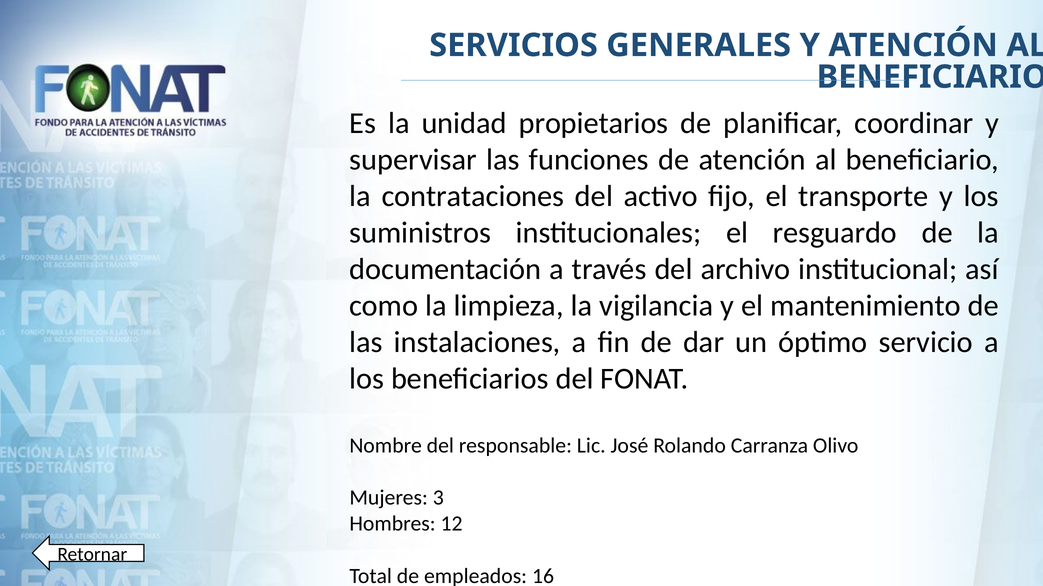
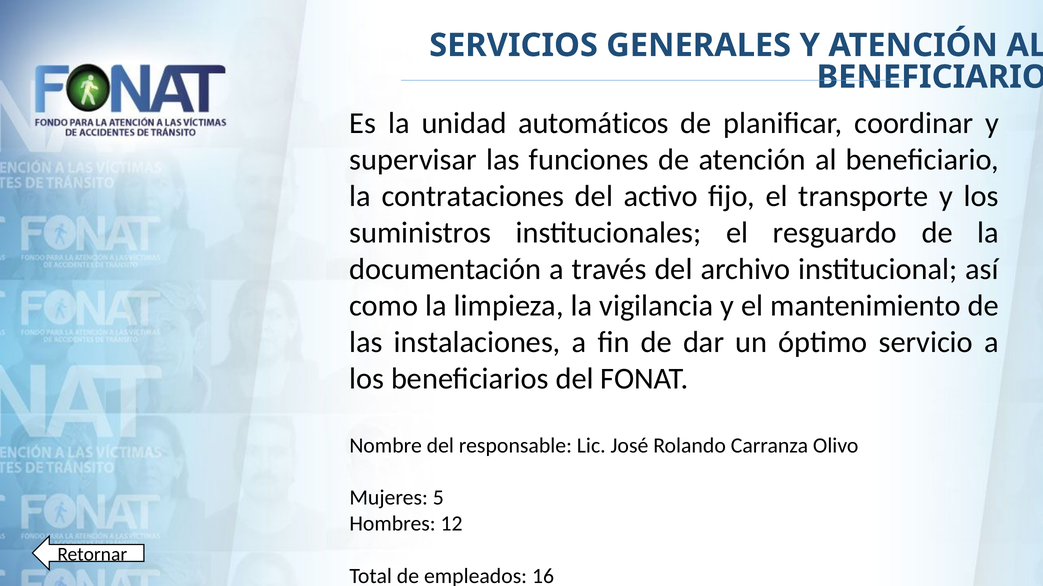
propietarios: propietarios -> automáticos
3: 3 -> 5
